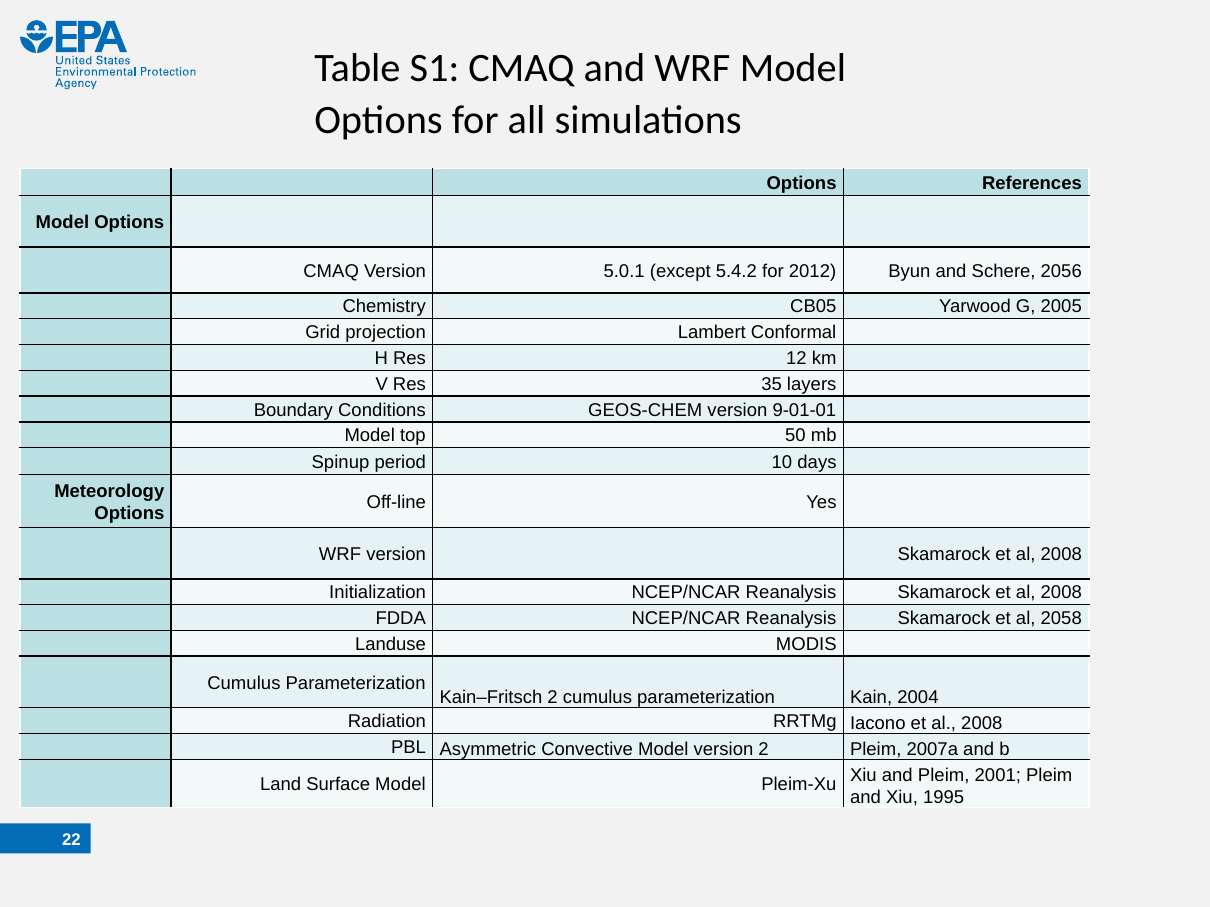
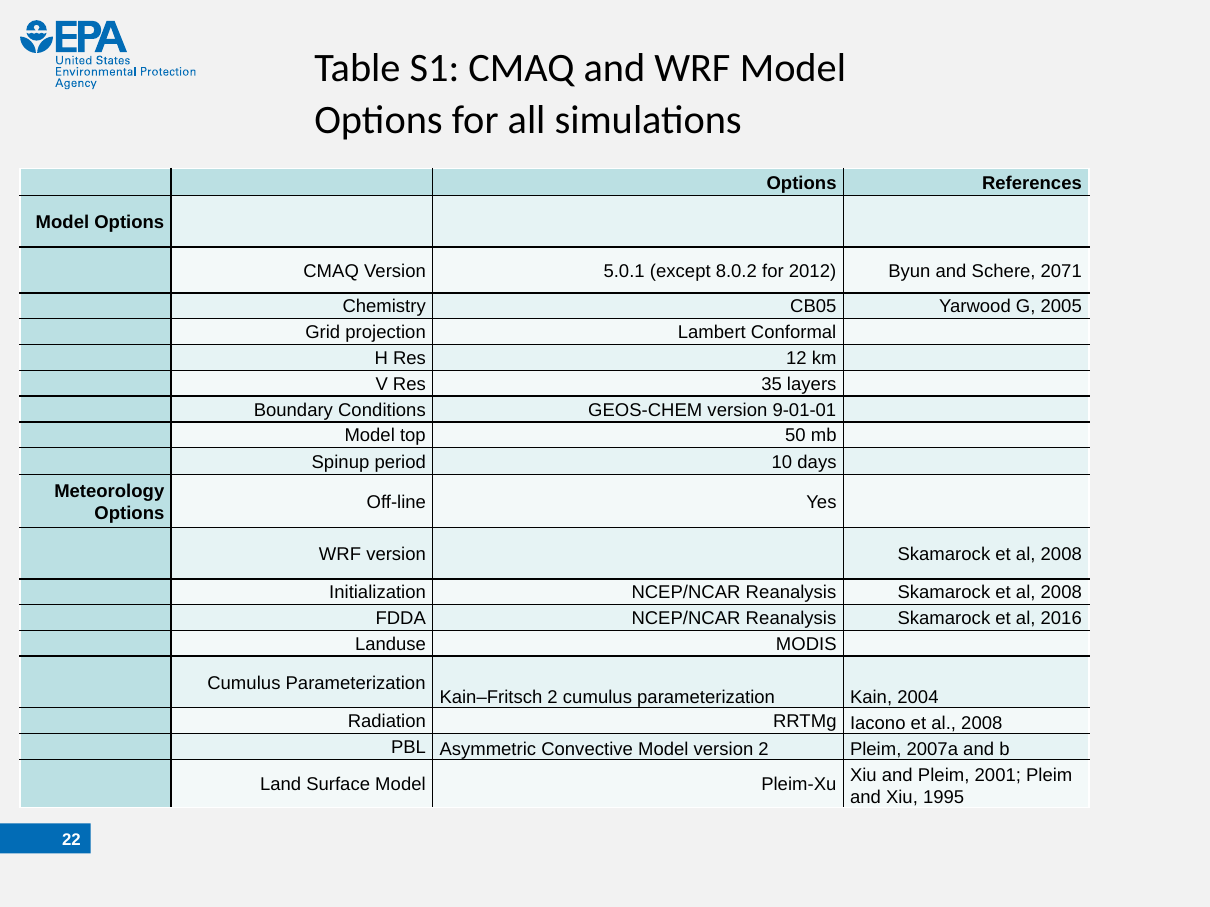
5.4.2: 5.4.2 -> 8.0.2
2056: 2056 -> 2071
2058: 2058 -> 2016
